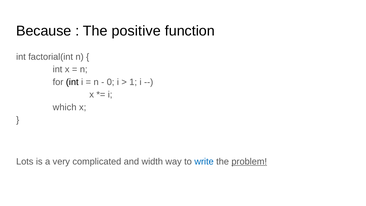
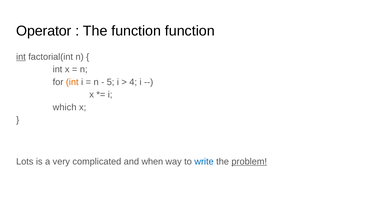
Because: Because -> Operator
The positive: positive -> function
int at (21, 57) underline: none -> present
int at (72, 82) colour: black -> orange
0: 0 -> 5
1: 1 -> 4
width: width -> when
